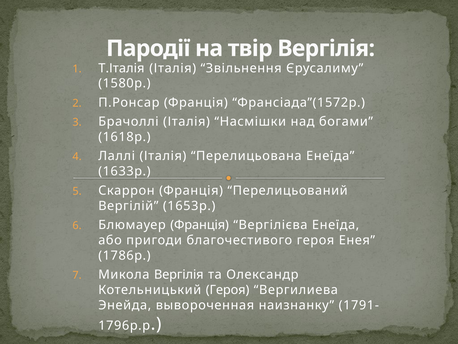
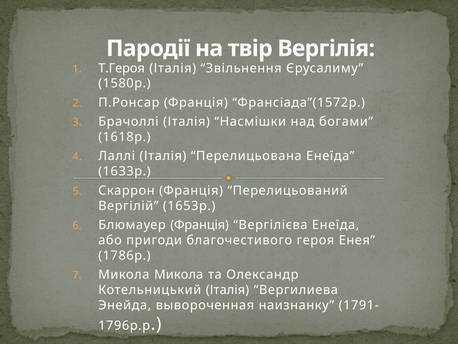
Т.Італія: Т.Італія -> Т.Героя
Микола Вергілія: Вергілія -> Микола
Котельницький Героя: Героя -> Італія
